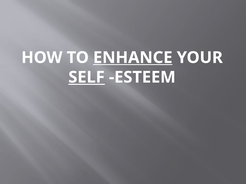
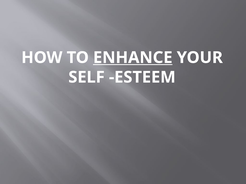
SELF underline: present -> none
